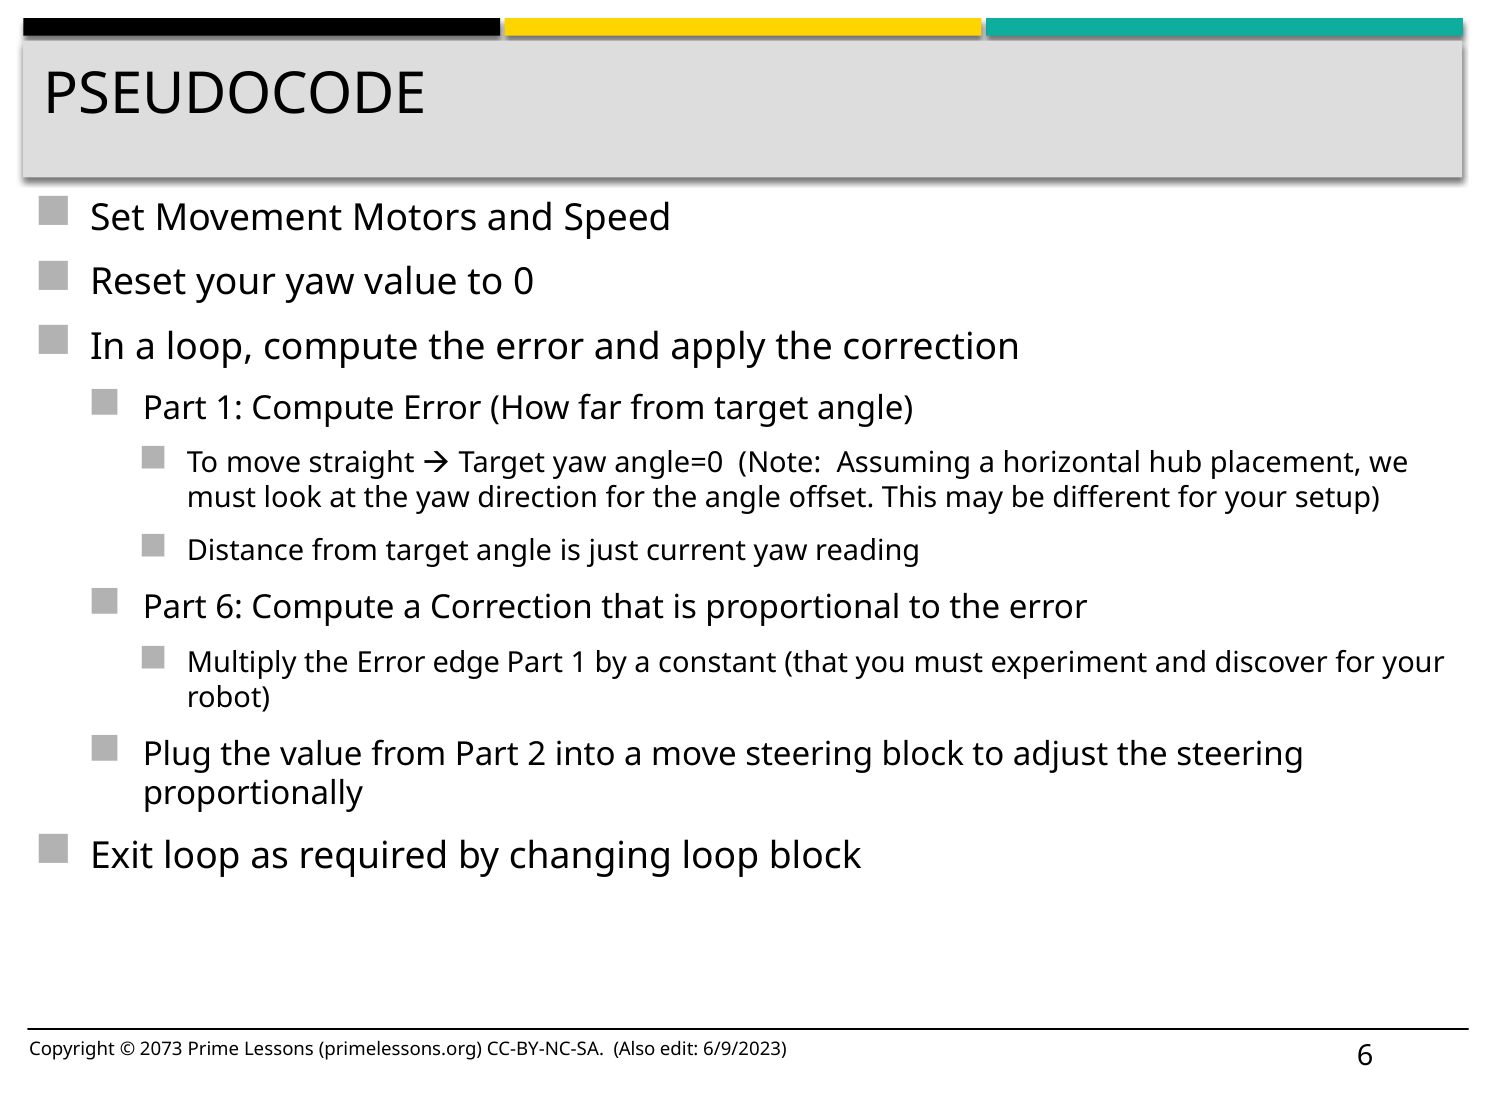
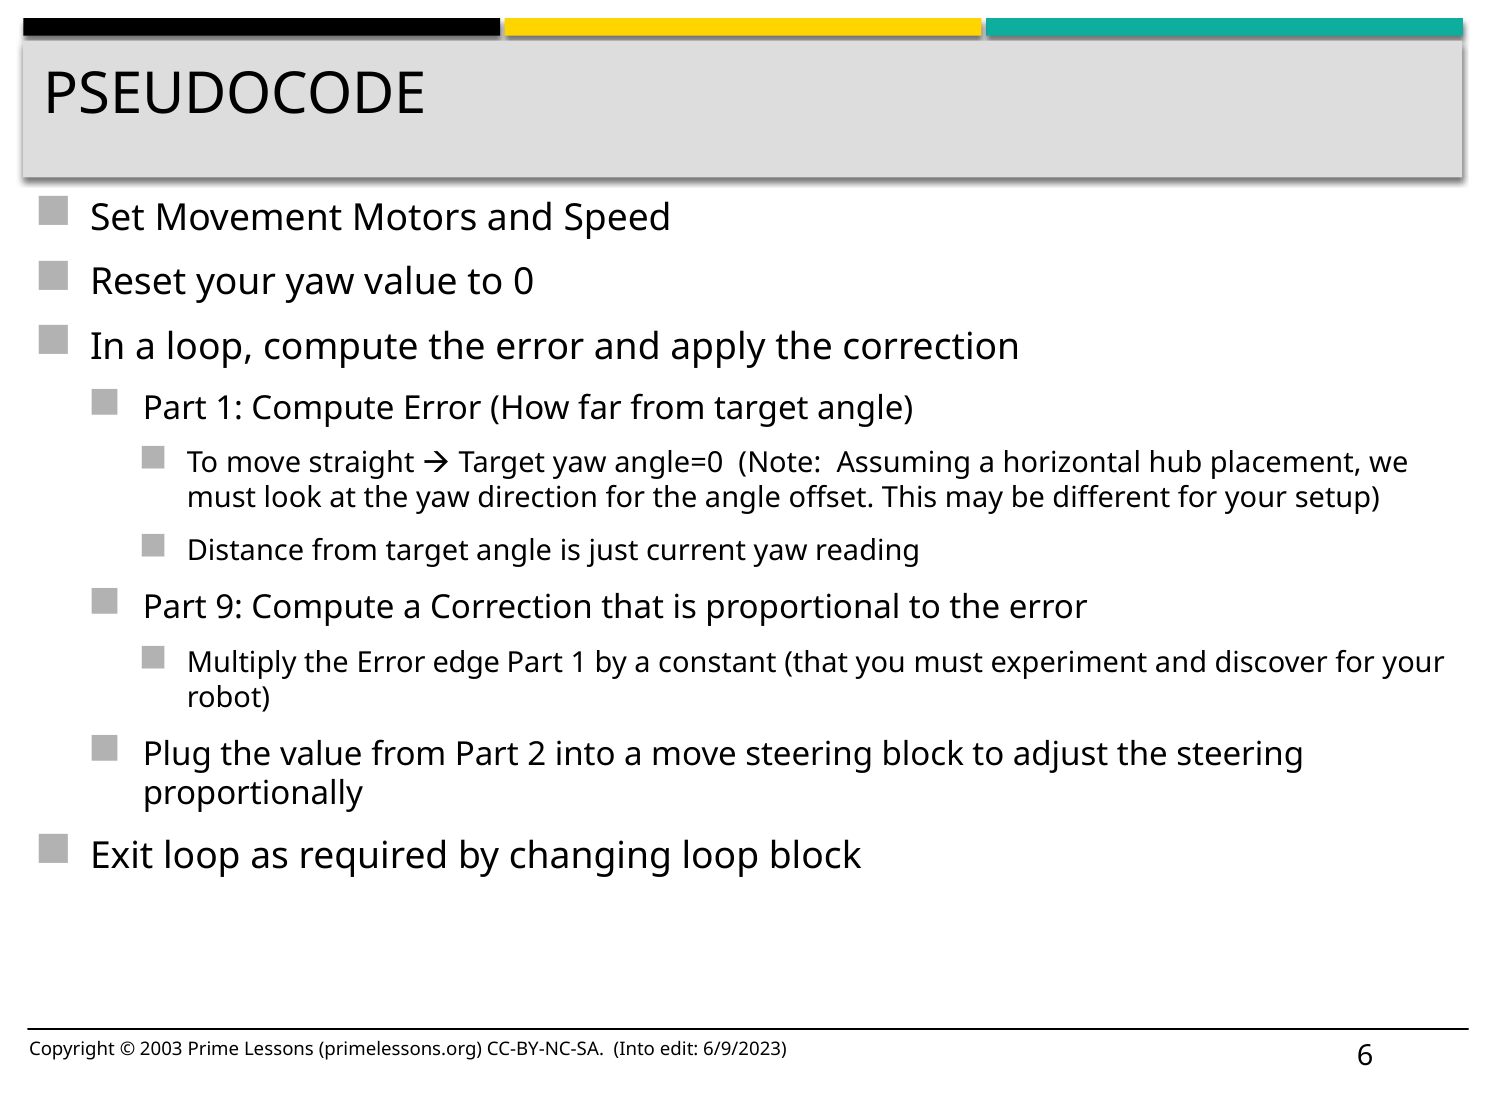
Part 6: 6 -> 9
2073: 2073 -> 2003
CC-BY-NC-SA Also: Also -> Into
